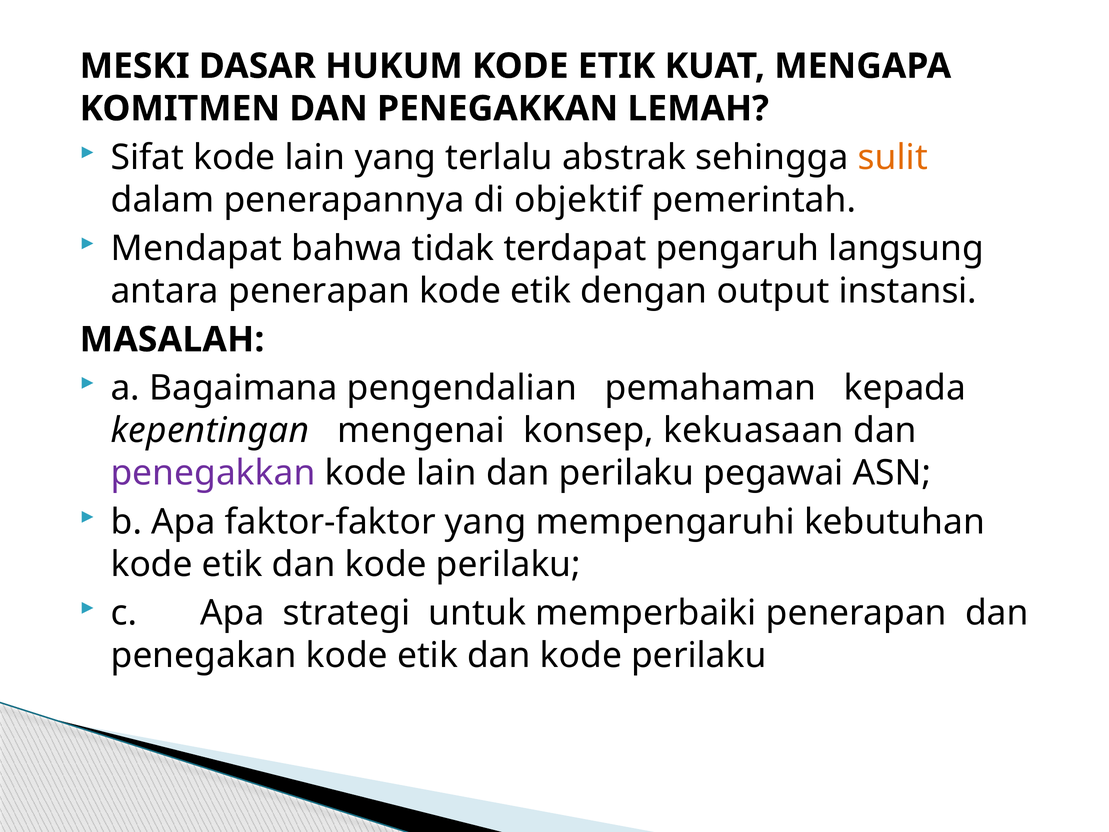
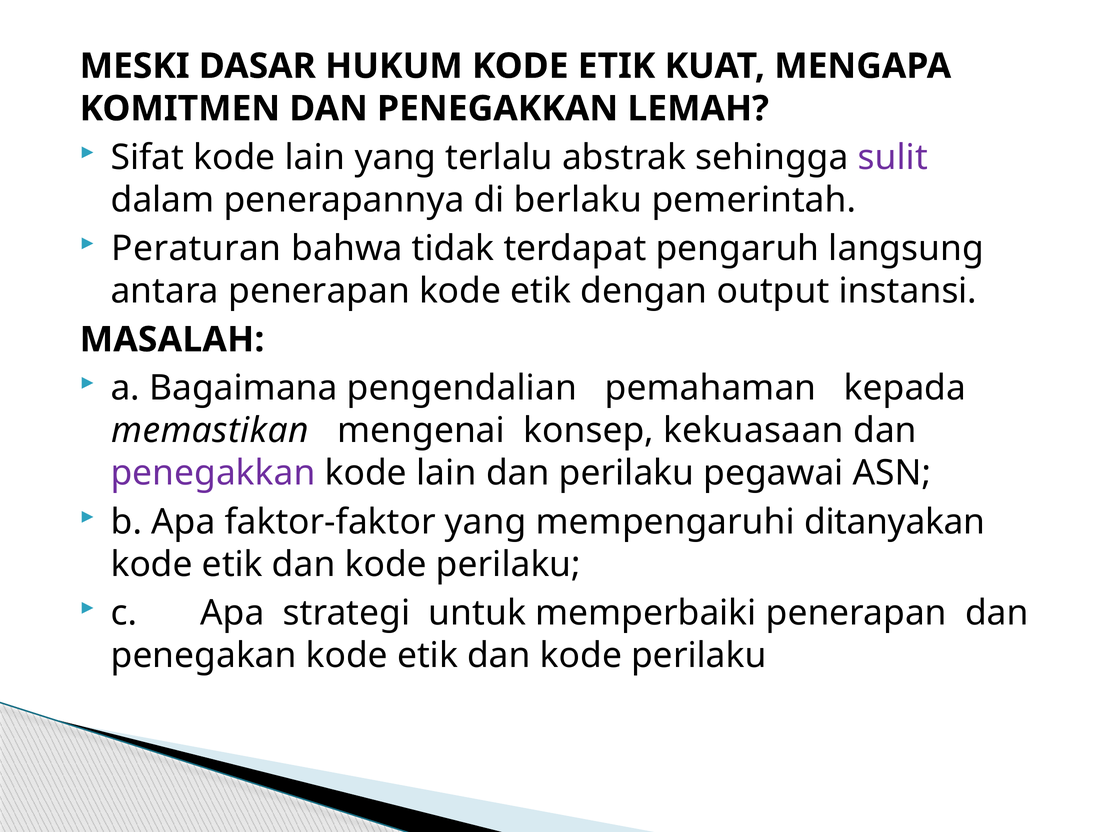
sulit colour: orange -> purple
objektif: objektif -> berlaku
Mendapat: Mendapat -> Peraturan
kepentingan: kepentingan -> memastikan
kebutuhan: kebutuhan -> ditanyakan
